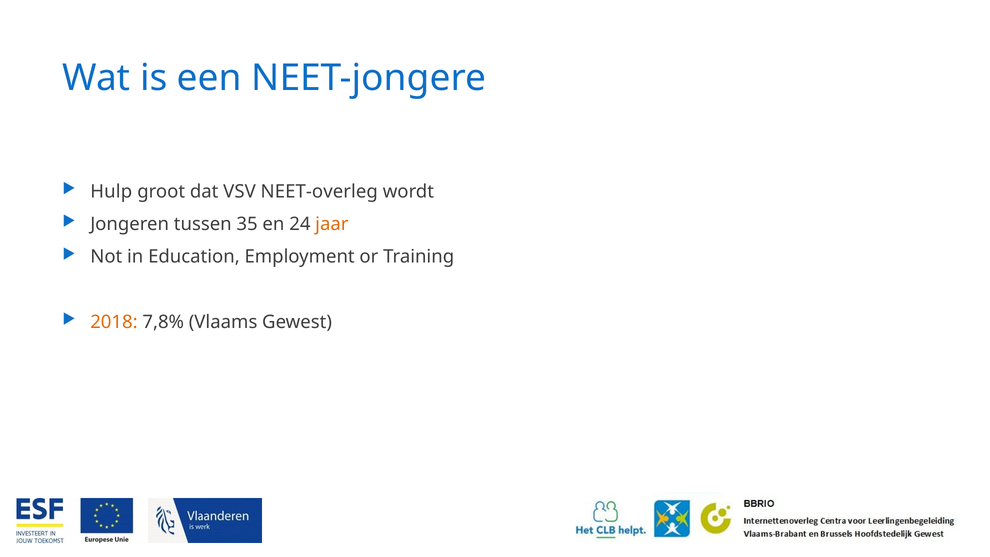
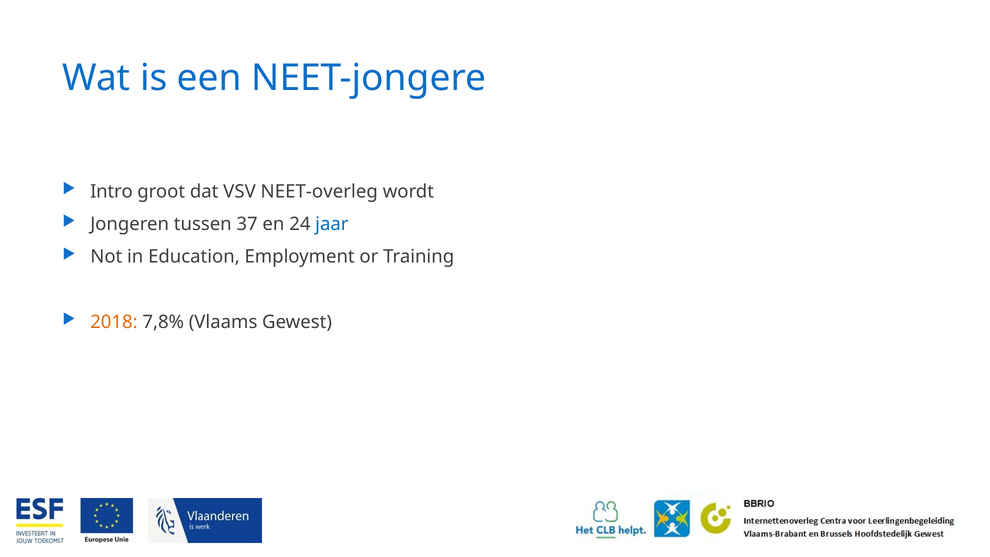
Hulp: Hulp -> Intro
35: 35 -> 37
jaar colour: orange -> blue
